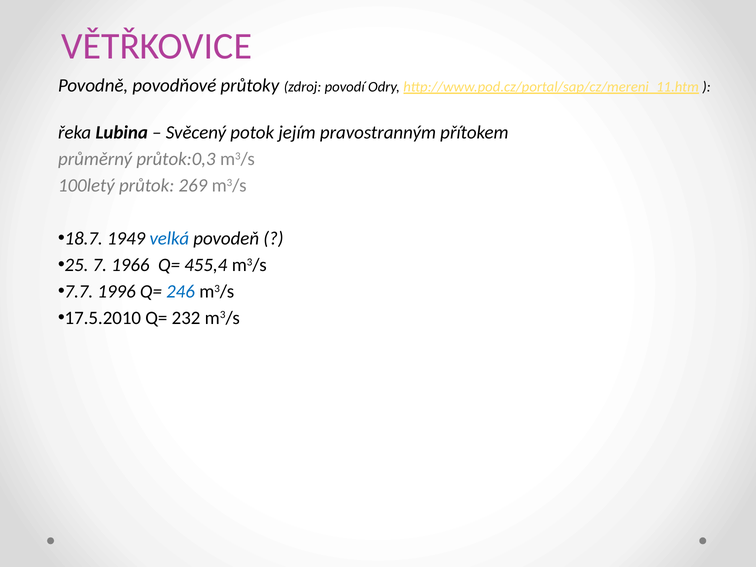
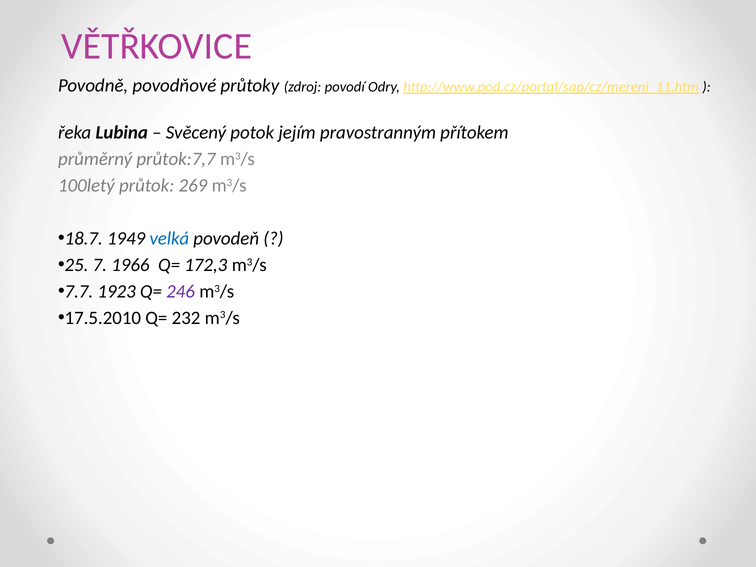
průtok:0,3: průtok:0,3 -> průtok:7,7
455,4: 455,4 -> 172,3
1996: 1996 -> 1923
246 colour: blue -> purple
